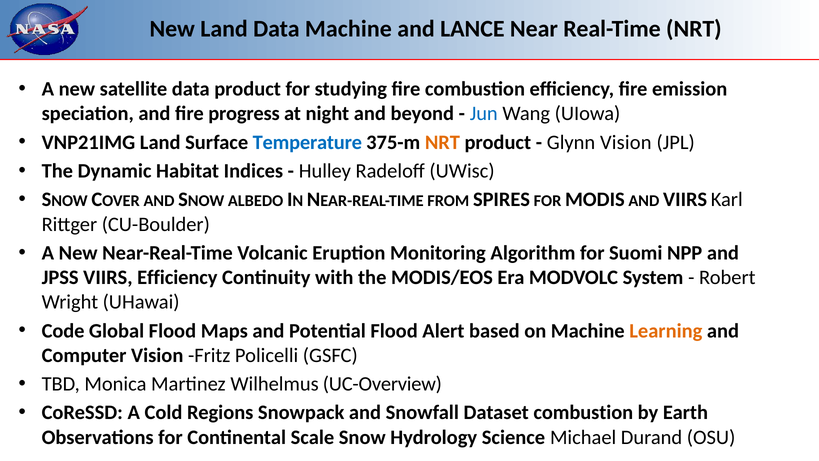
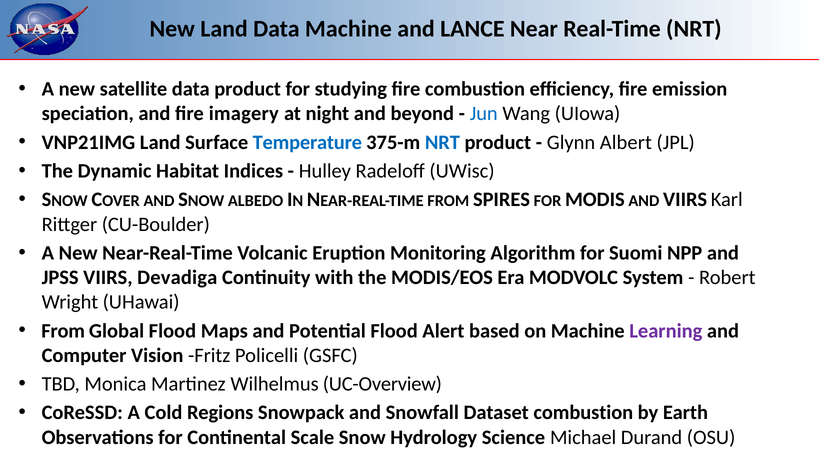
progress: progress -> imagery
NRT at (442, 142) colour: orange -> blue
Glynn Vision: Vision -> Albert
VIIRS Efficiency: Efficiency -> Devadiga
Code at (63, 331): Code -> From
Learning colour: orange -> purple
